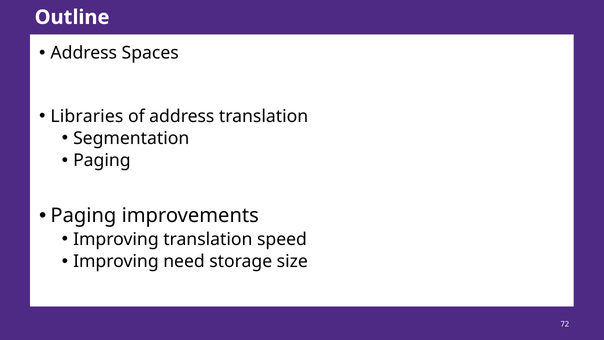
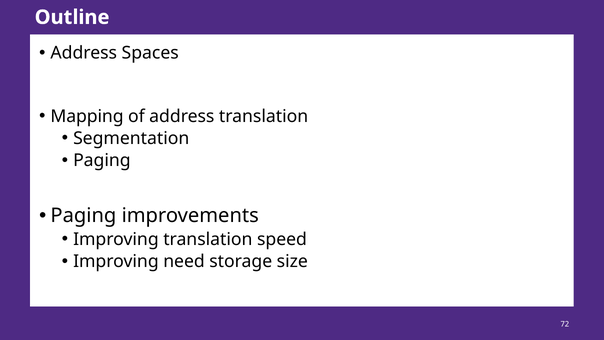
Libraries: Libraries -> Mapping
